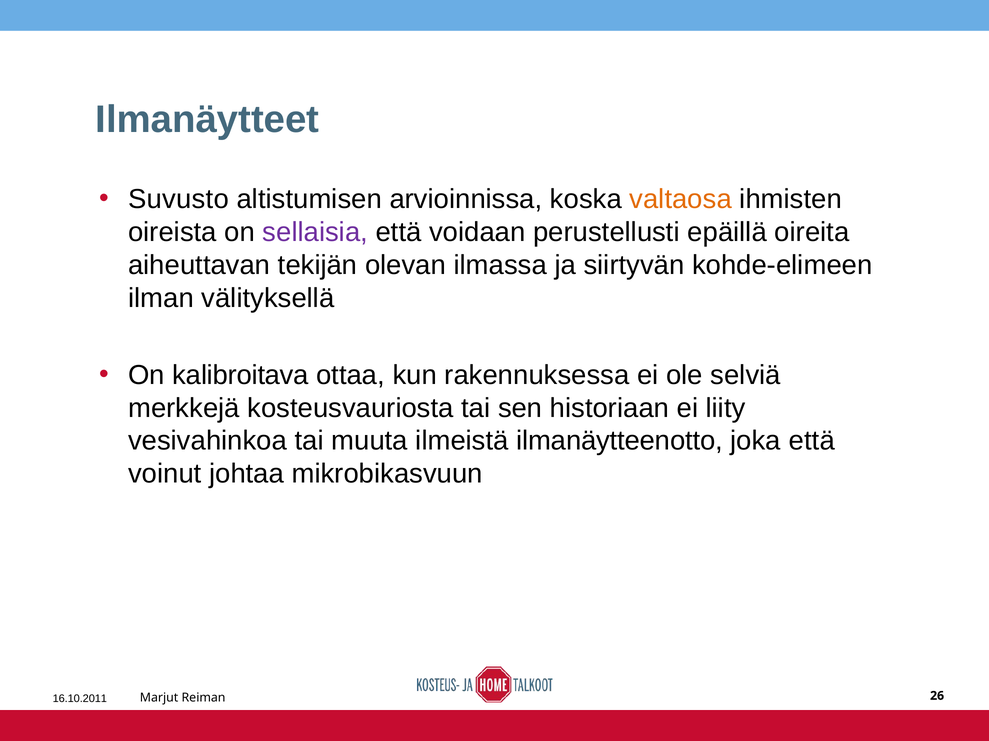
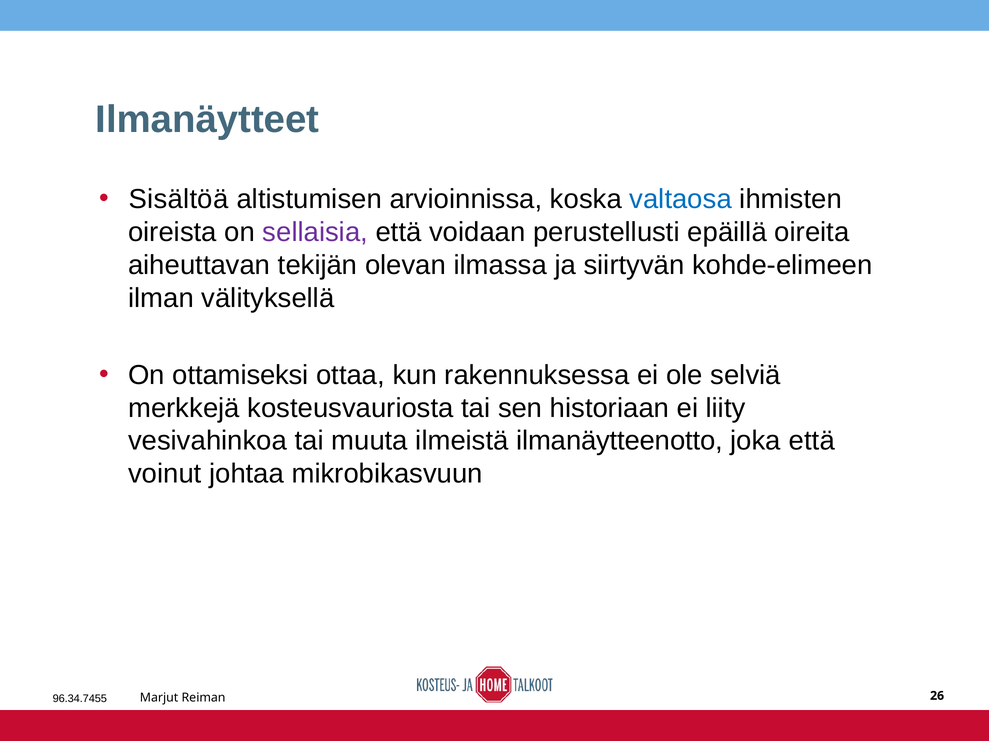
Suvusto: Suvusto -> Sisältöä
valtaosa colour: orange -> blue
kalibroitava: kalibroitava -> ottamiseksi
16.10.2011: 16.10.2011 -> 96.34.7455
